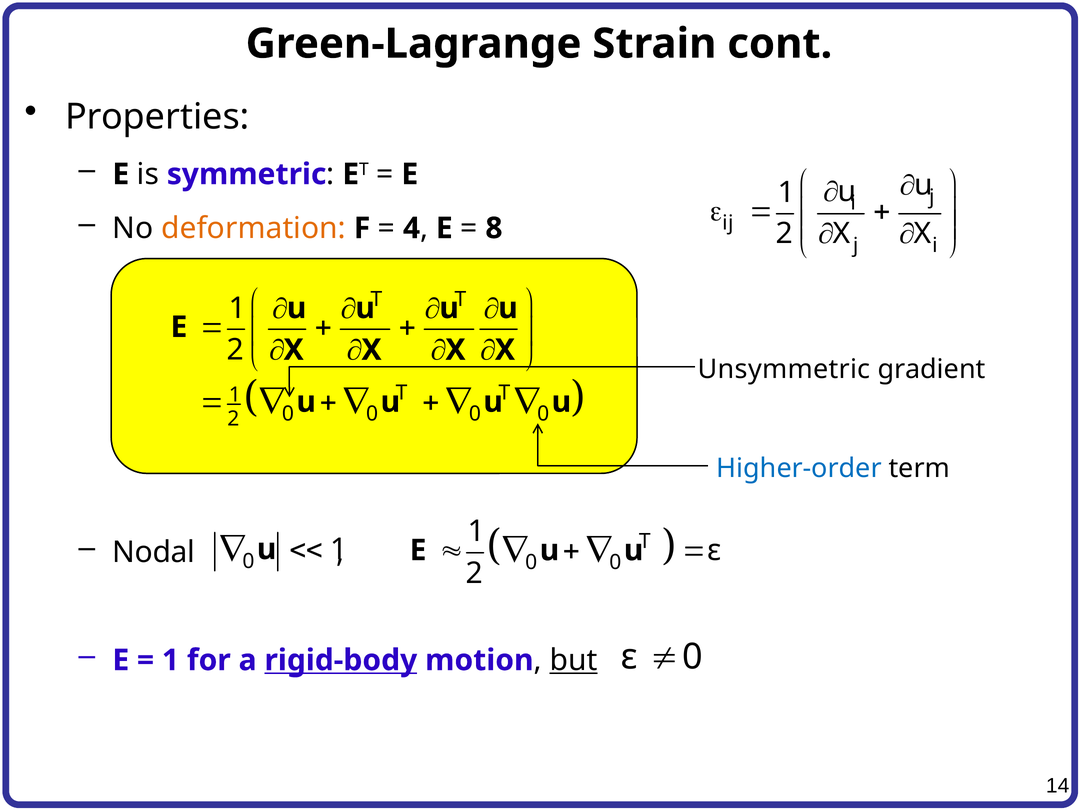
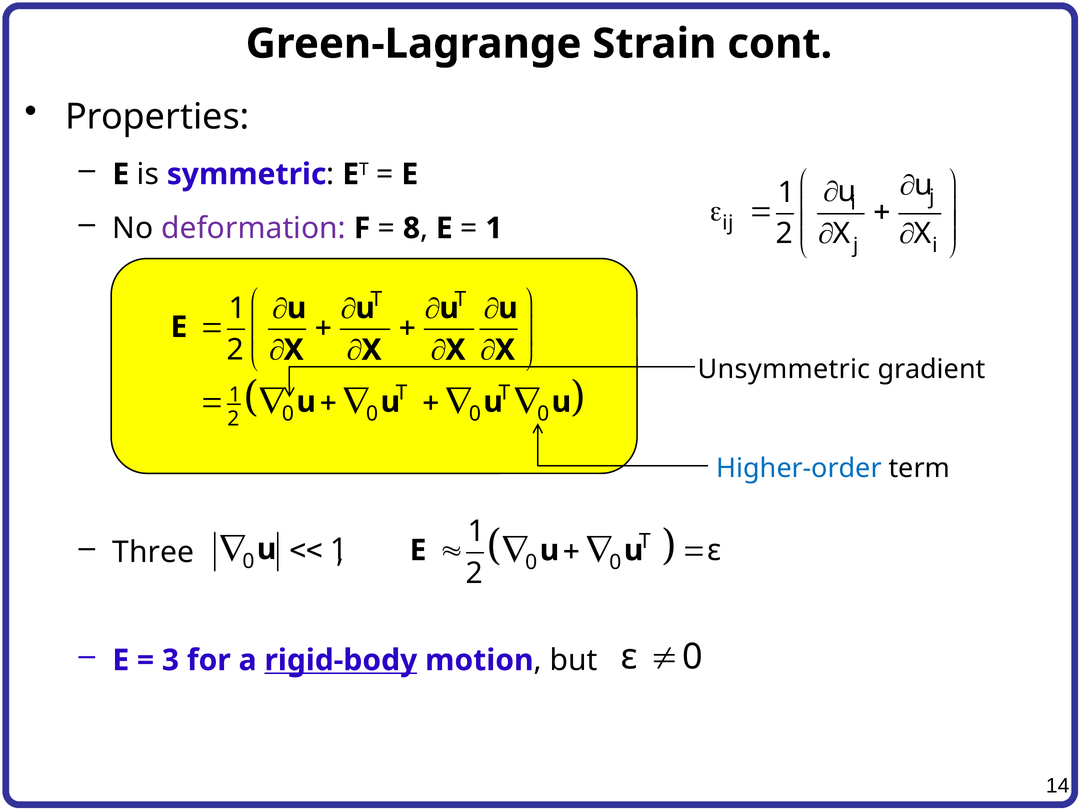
deformation colour: orange -> purple
4: 4 -> 8
8 at (494, 228): 8 -> 1
Nodal: Nodal -> Three
1 at (170, 660): 1 -> 3
but underline: present -> none
